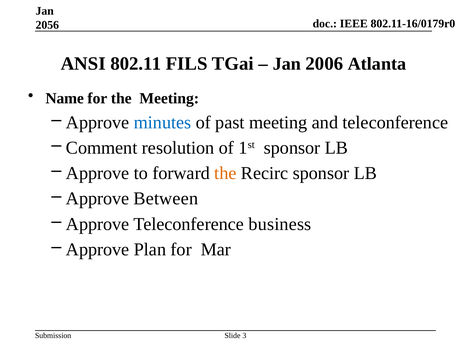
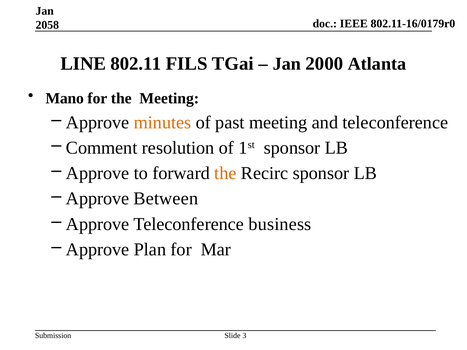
2056: 2056 -> 2058
ANSI: ANSI -> LINE
2006: 2006 -> 2000
Name: Name -> Mano
minutes colour: blue -> orange
